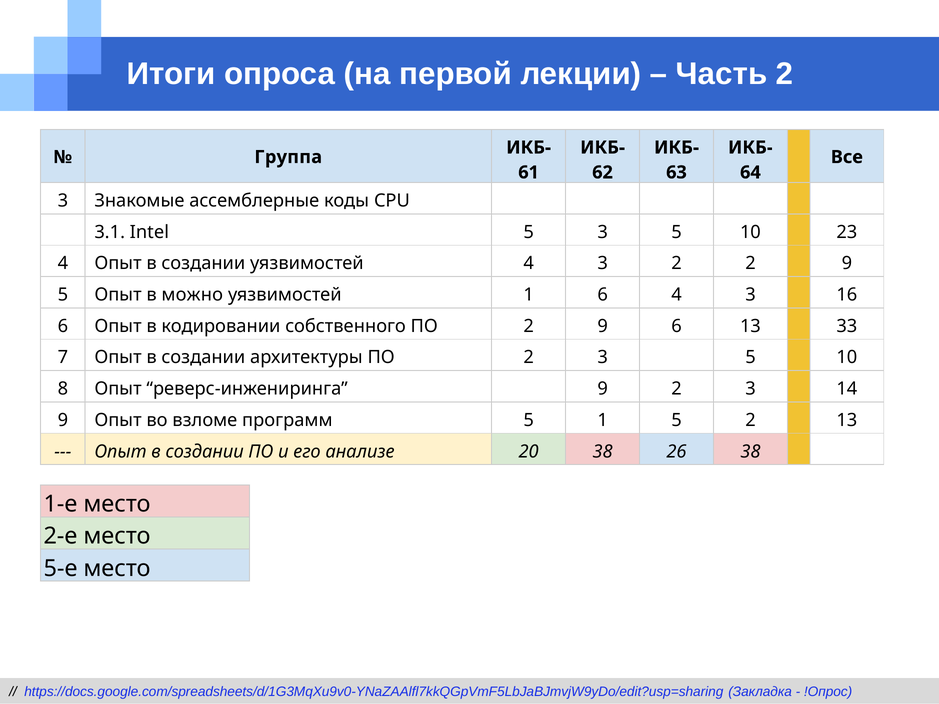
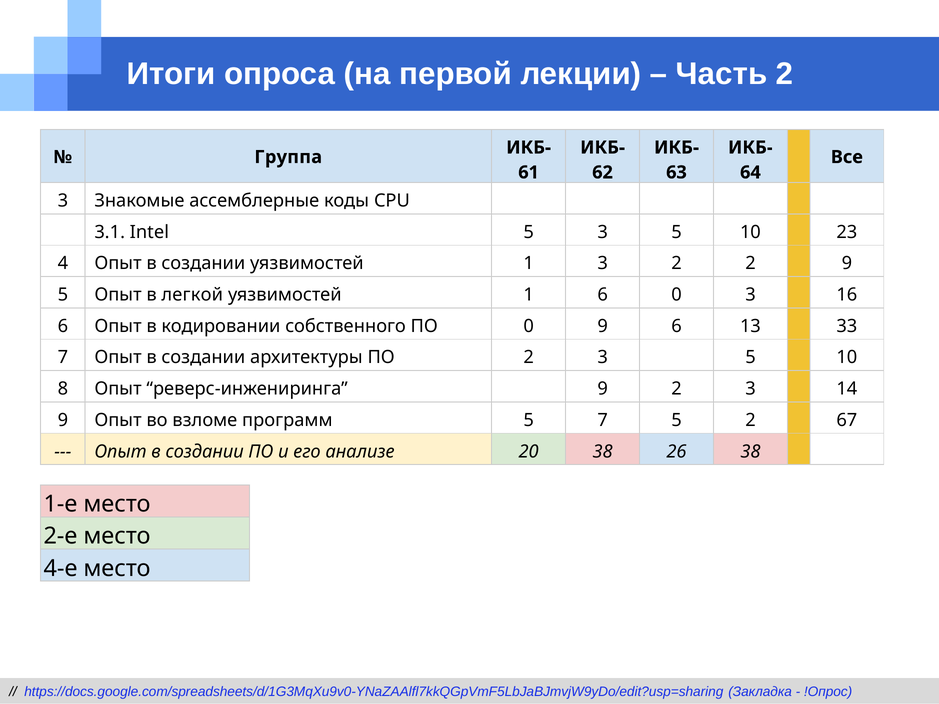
создании уязвимостей 4: 4 -> 1
можно: можно -> легкой
6 4: 4 -> 0
собственного ПО 2: 2 -> 0
5 1: 1 -> 7
2 13: 13 -> 67
5-е: 5-е -> 4-е
